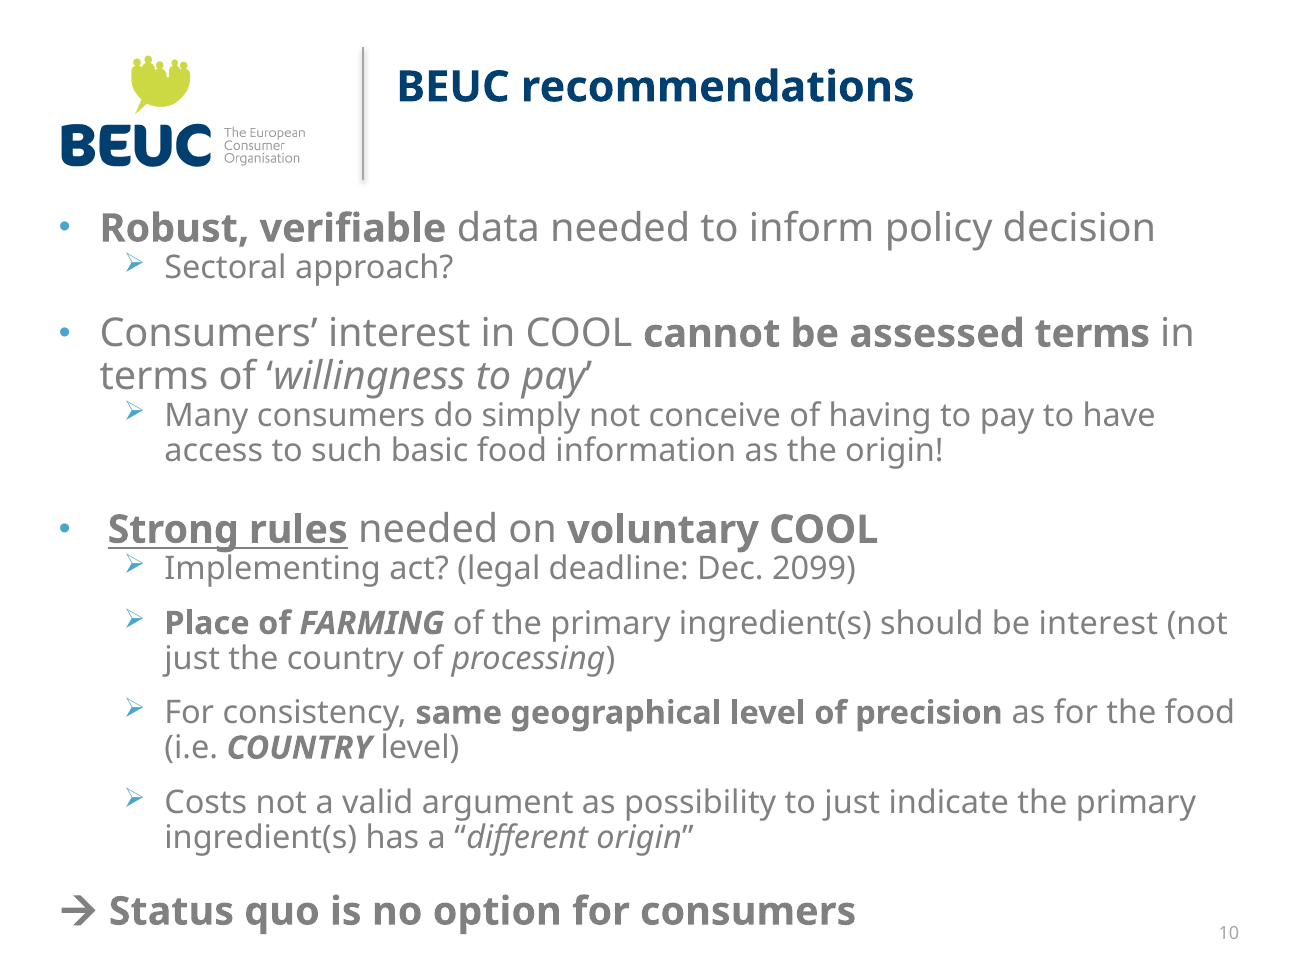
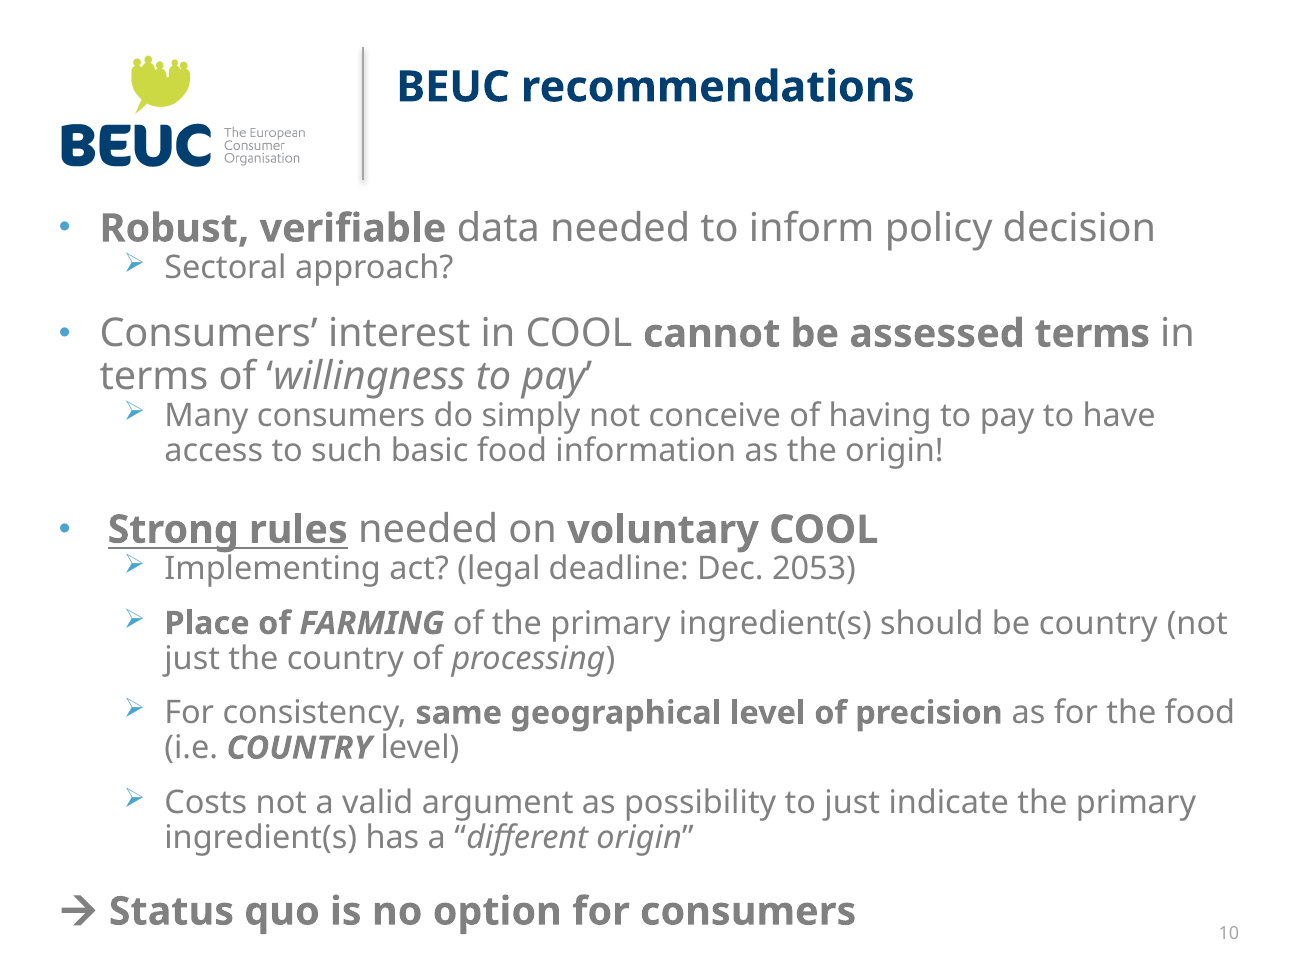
2099: 2099 -> 2053
be interest: interest -> country
